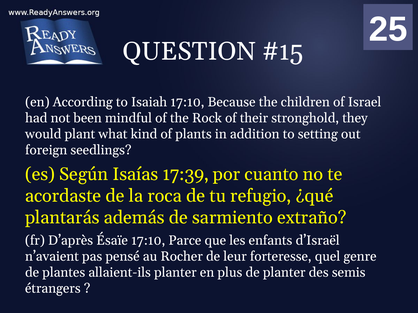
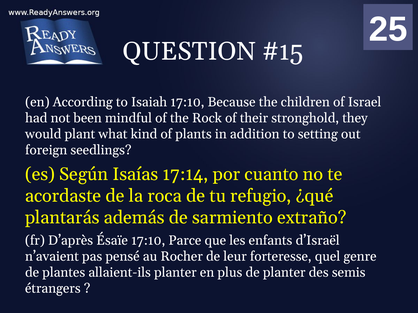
17:39: 17:39 -> 17:14
